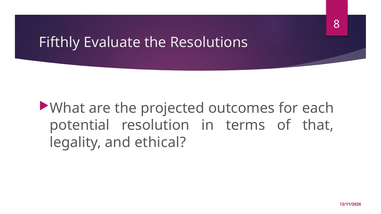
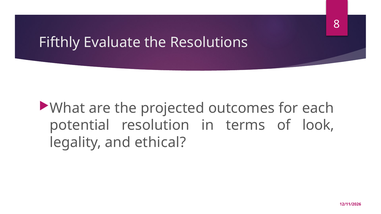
that: that -> look
